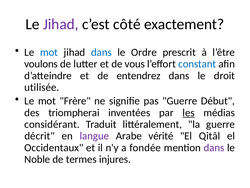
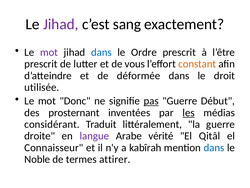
côté: côté -> sang
mot at (49, 52) colour: blue -> purple
voulons at (41, 64): voulons -> prescrit
constant colour: blue -> orange
entendrez: entendrez -> déformée
Frère: Frère -> Donc
pas underline: none -> present
triompherai: triompherai -> prosternant
décrit: décrit -> droite
Occidentaux: Occidentaux -> Connaisseur
fondée: fondée -> kabîrah
dans at (214, 147) colour: purple -> blue
injures: injures -> attirer
